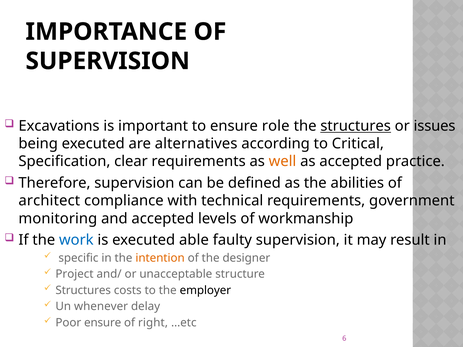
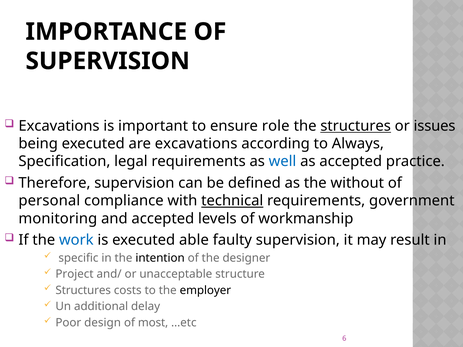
are alternatives: alternatives -> excavations
Critical: Critical -> Always
clear: clear -> legal
well colour: orange -> blue
abilities: abilities -> without
architect: architect -> personal
technical underline: none -> present
intention colour: orange -> black
whenever: whenever -> additional
Poor ensure: ensure -> design
right: right -> most
